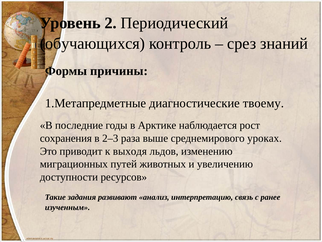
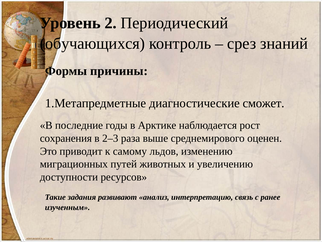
твоему: твоему -> сможет
уроках: уроках -> оценен
выходя: выходя -> самому
